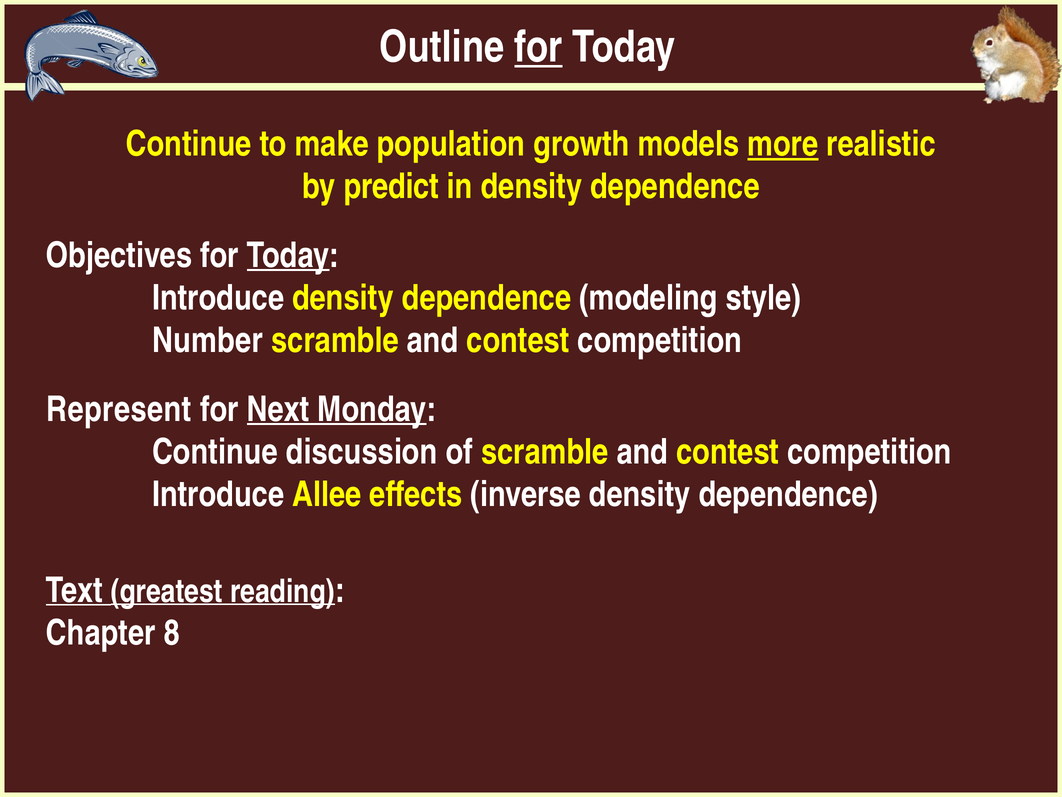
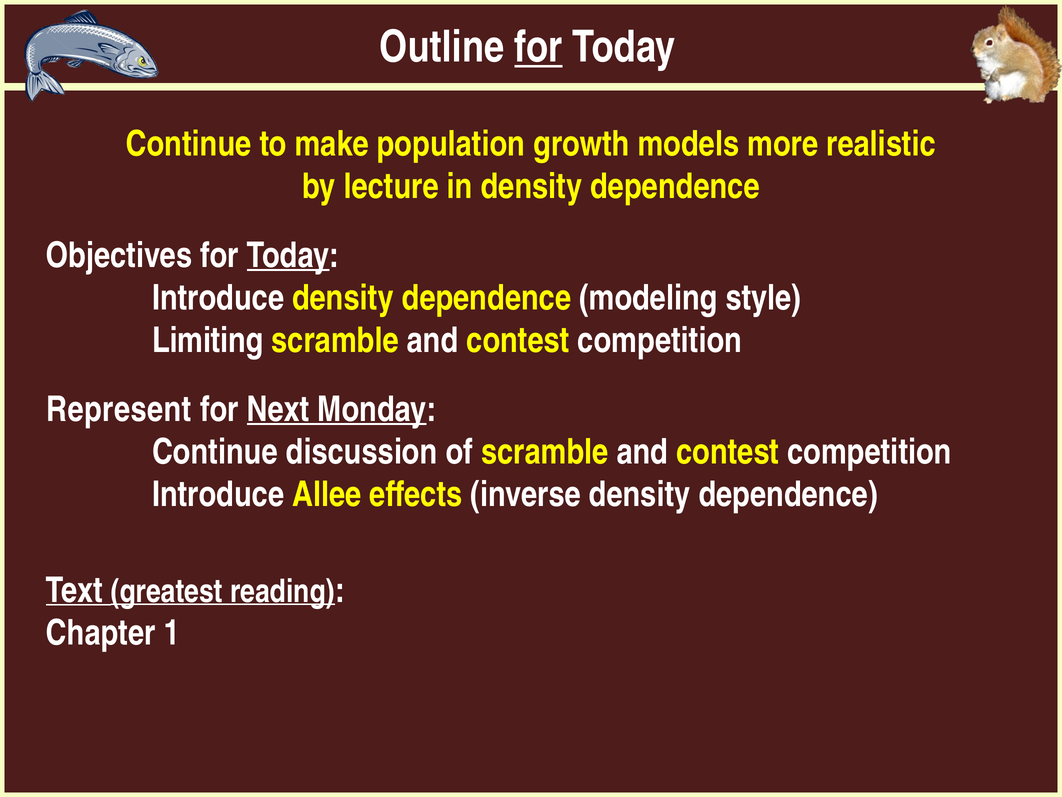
more underline: present -> none
predict: predict -> lecture
Number: Number -> Limiting
8: 8 -> 1
